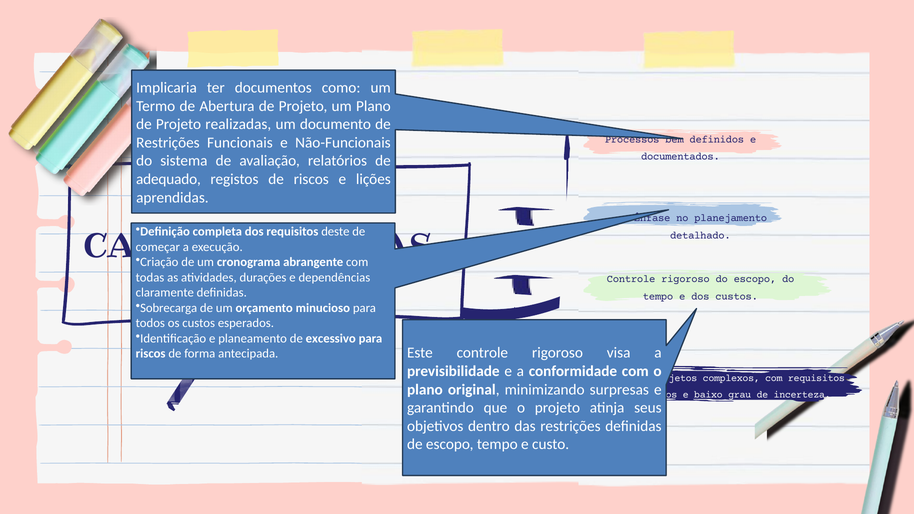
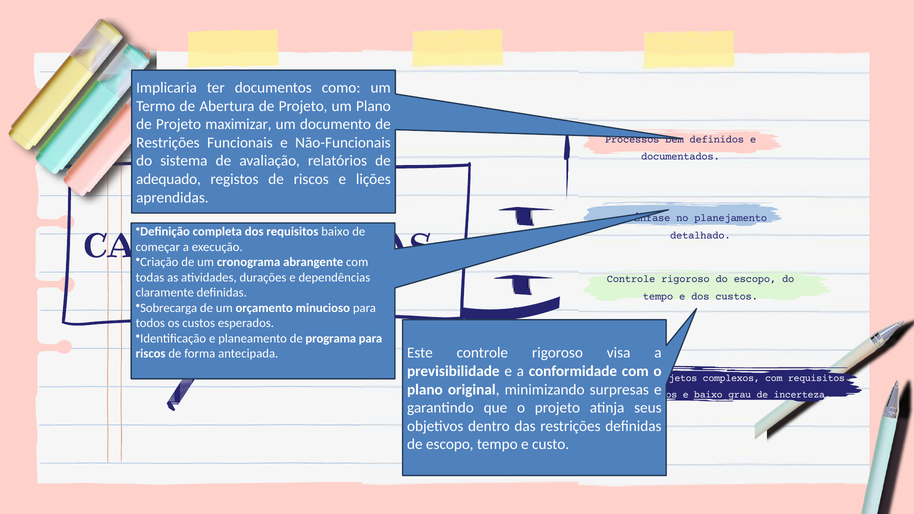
realizadas: realizadas -> maximizar
requisitos deste: deste -> baixo
excessivo: excessivo -> programa
